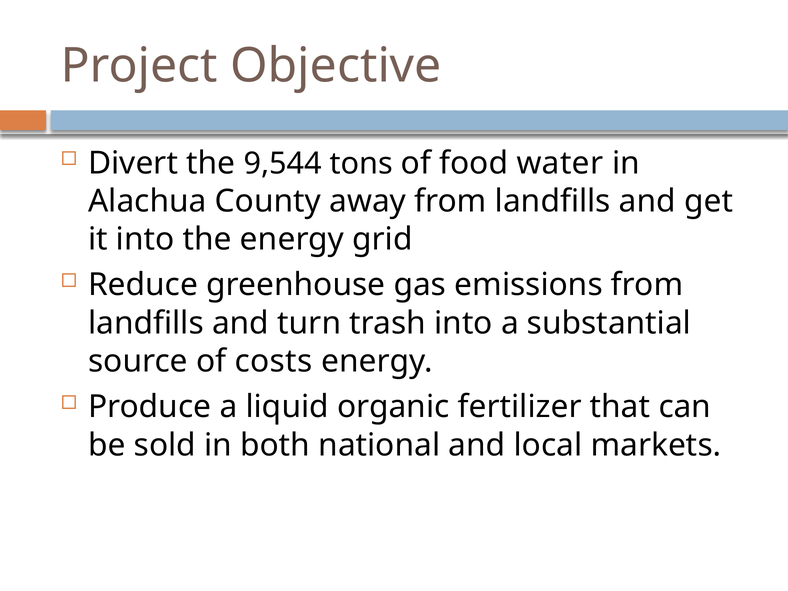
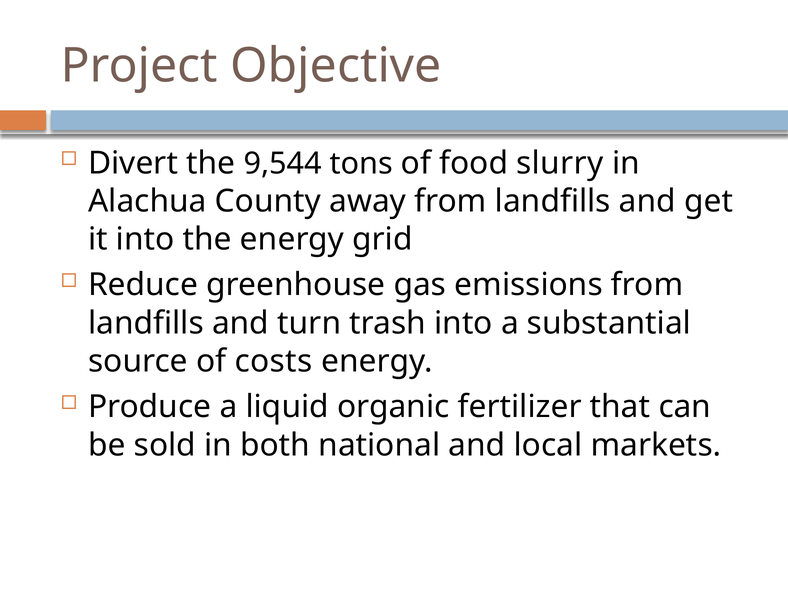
water: water -> slurry
